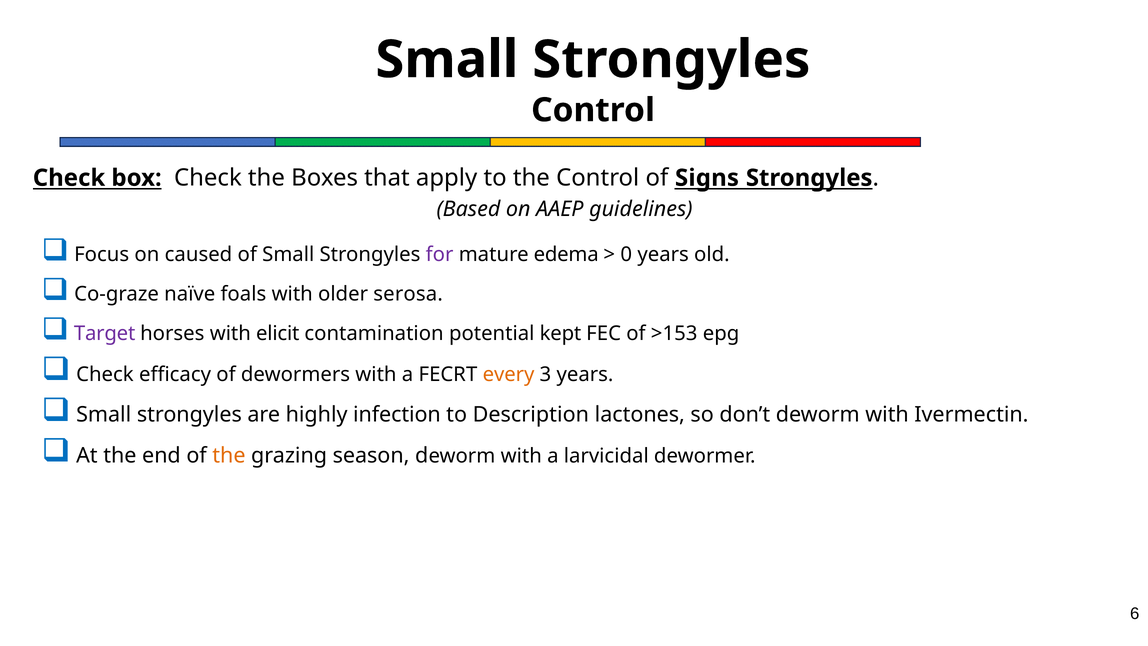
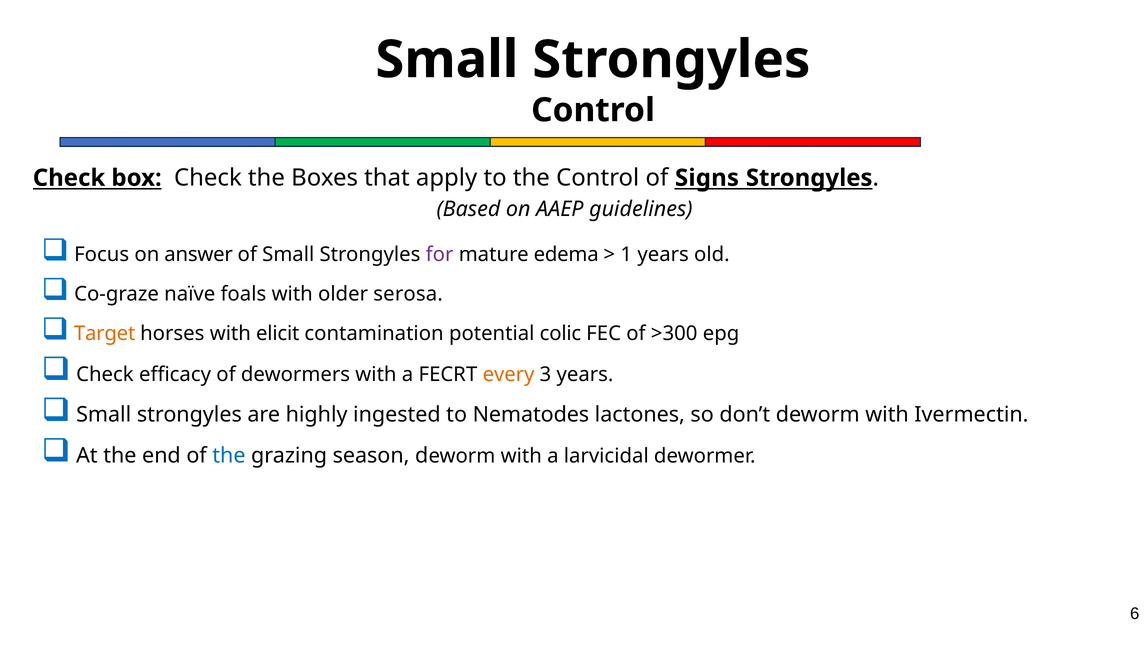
caused: caused -> answer
0: 0 -> 1
Target colour: purple -> orange
kept: kept -> colic
>153: >153 -> >300
infection: infection -> ingested
Description: Description -> Nematodes
the at (229, 456) colour: orange -> blue
